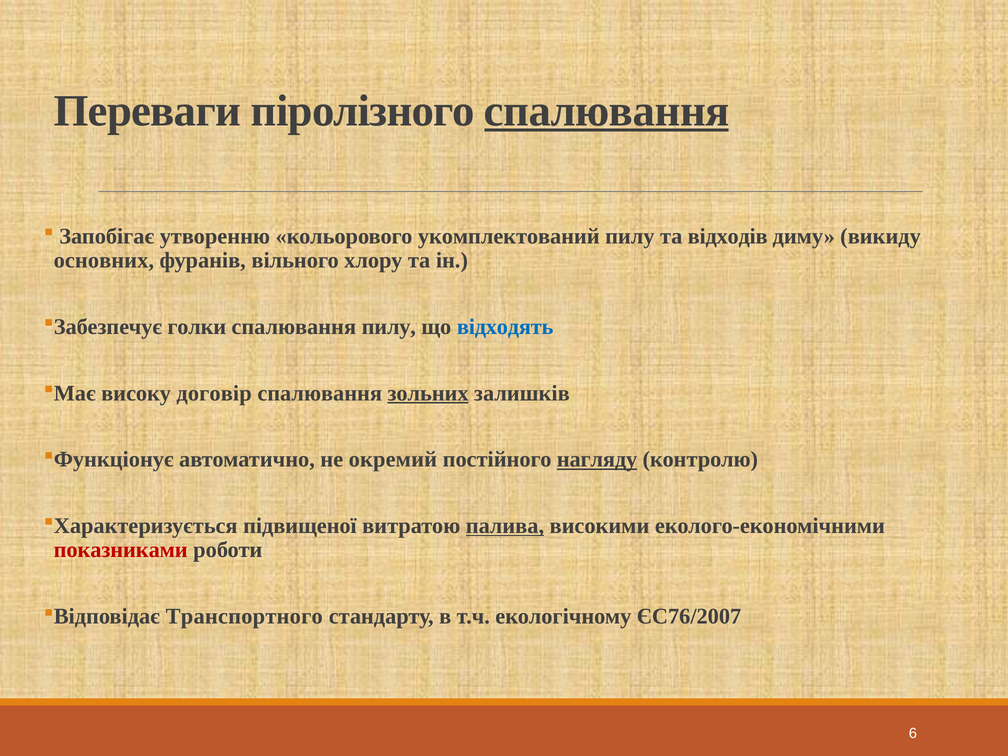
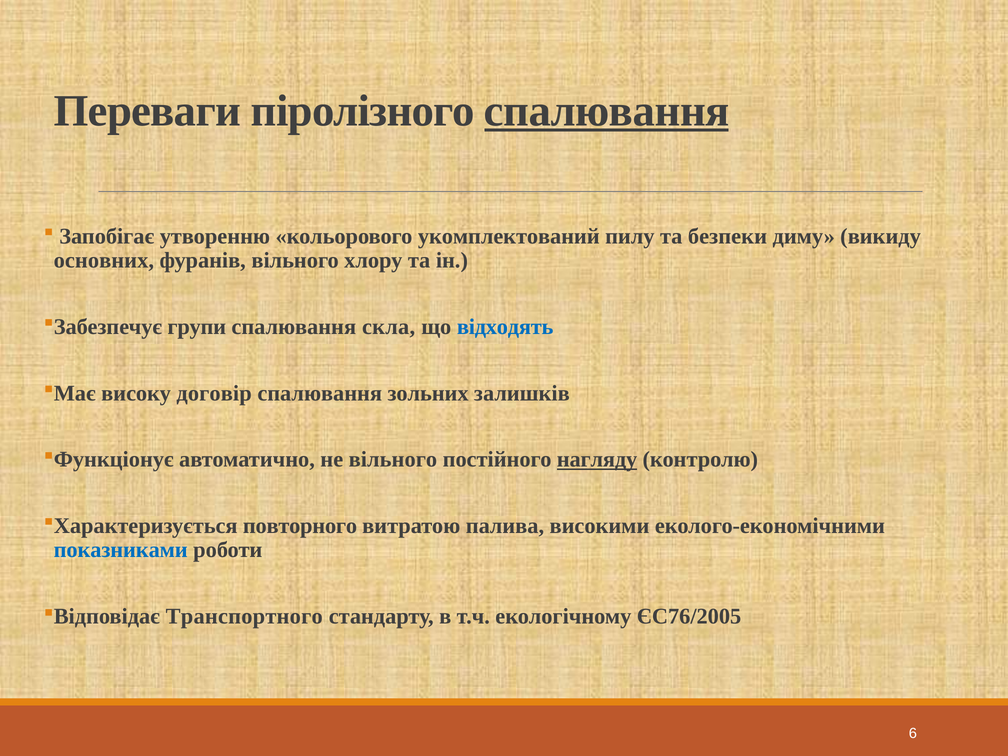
відходів: відходів -> безпеки
голки: голки -> групи
спалювання пилу: пилу -> скла
зольних underline: present -> none
не окремий: окремий -> вільного
підвищеної: підвищеної -> повторного
палива underline: present -> none
показниками colour: red -> blue
ЄС76/2007: ЄС76/2007 -> ЄС76/2005
